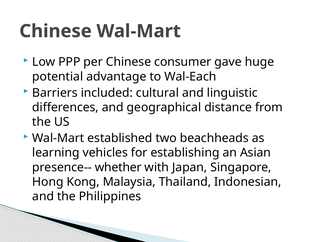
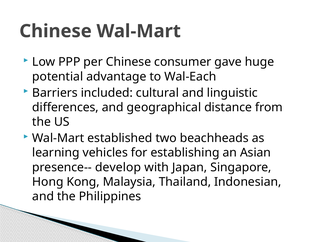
whether: whether -> develop
